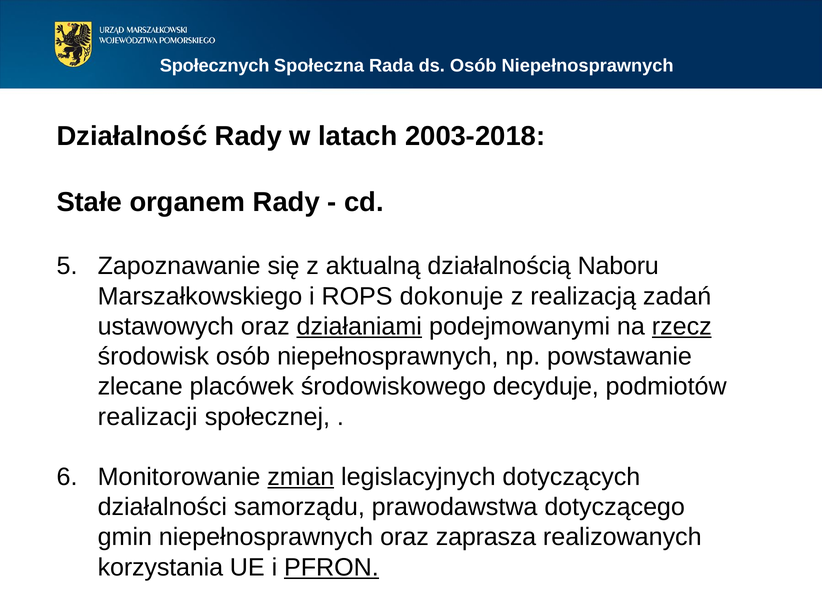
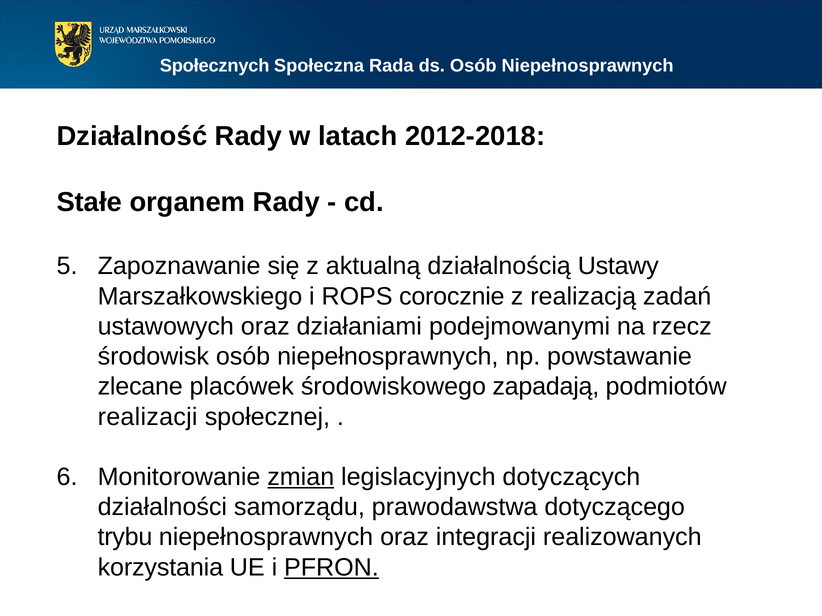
2003-2018: 2003-2018 -> 2012-2018
Naboru: Naboru -> Ustawy
dokonuje: dokonuje -> corocznie
działaniami underline: present -> none
rzecz underline: present -> none
decyduje: decyduje -> zapadają
gmin: gmin -> trybu
zaprasza: zaprasza -> integracji
